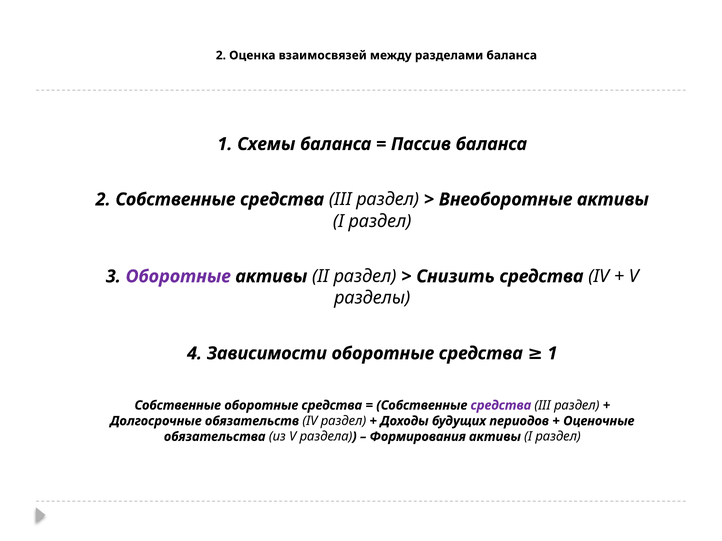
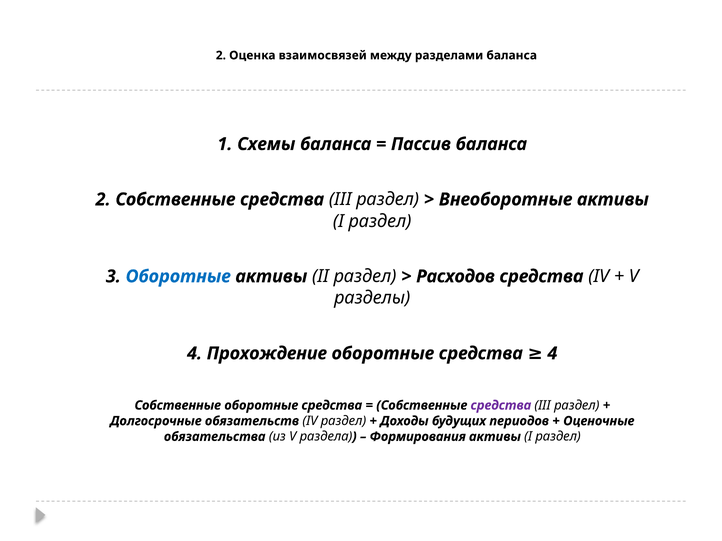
Оборотные at (178, 277) colour: purple -> blue
Снизить: Снизить -> Расходов
Зависимости: Зависимости -> Прохождение
средства 1: 1 -> 4
